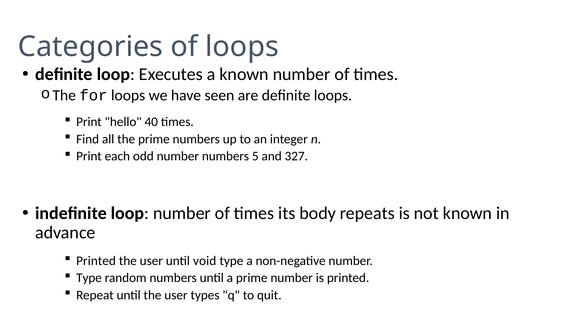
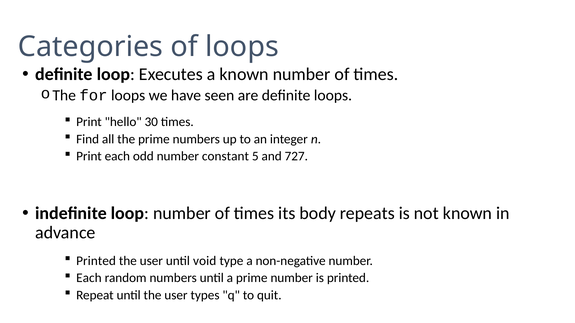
40: 40 -> 30
number numbers: numbers -> constant
327: 327 -> 727
Type at (89, 278): Type -> Each
